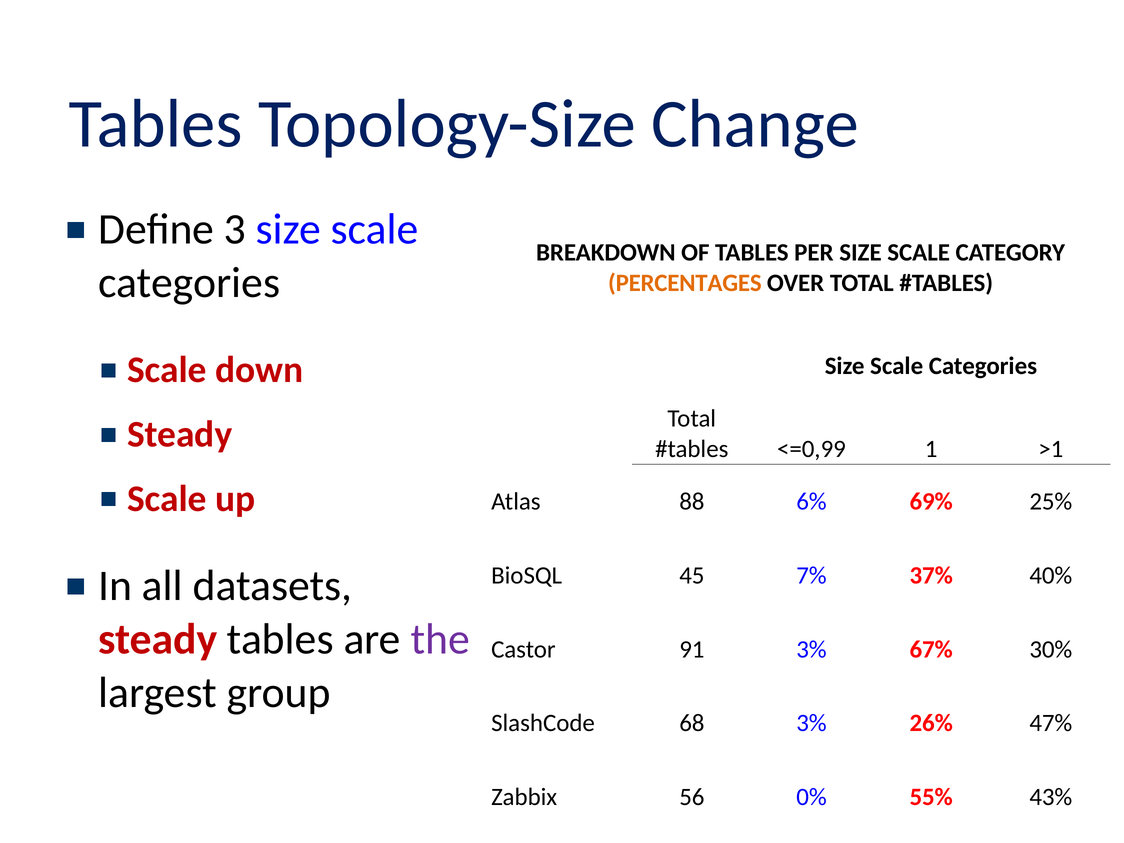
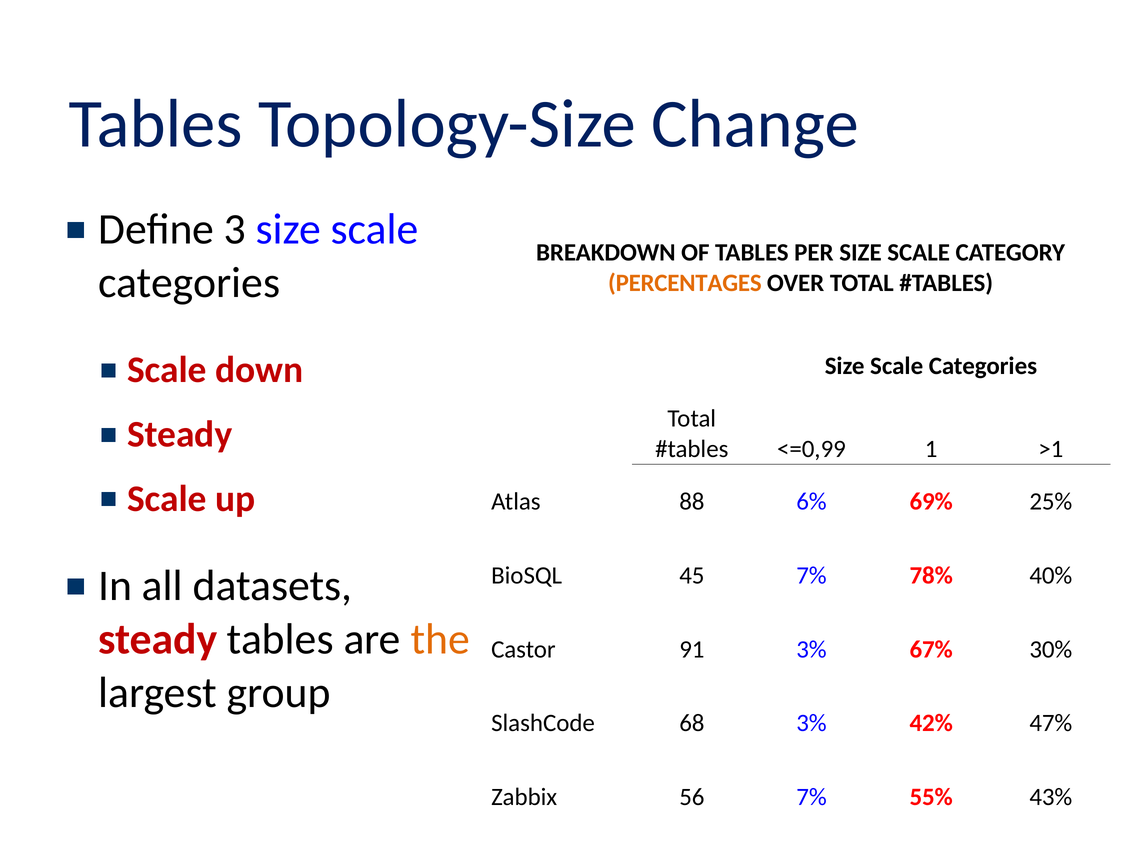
37%: 37% -> 78%
the colour: purple -> orange
26%: 26% -> 42%
56 0%: 0% -> 7%
